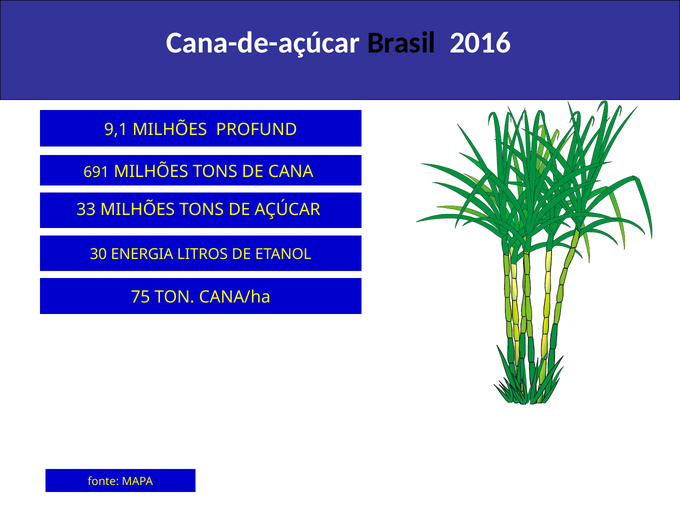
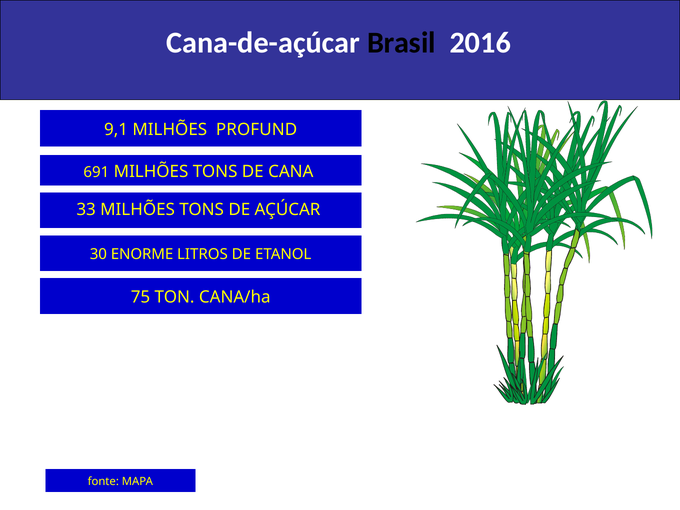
ENERGIA: ENERGIA -> ENORME
